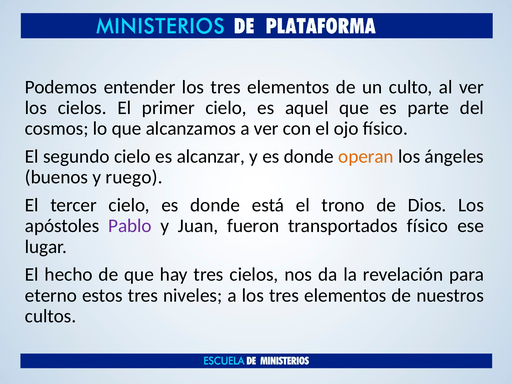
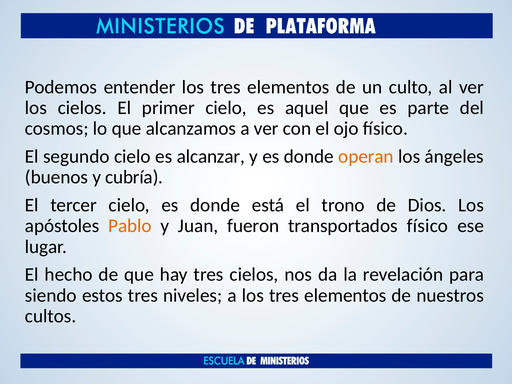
ruego: ruego -> cubría
Pablo colour: purple -> orange
eterno: eterno -> siendo
